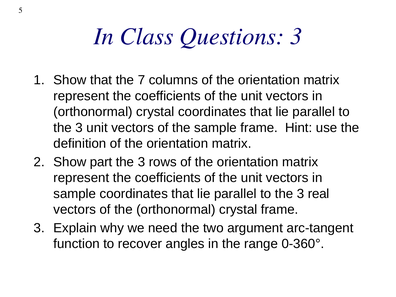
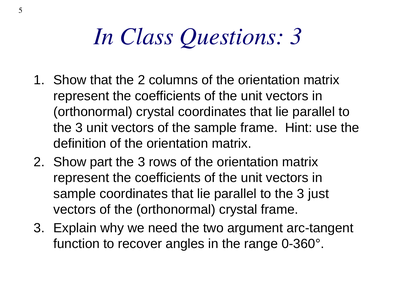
the 7: 7 -> 2
real: real -> just
